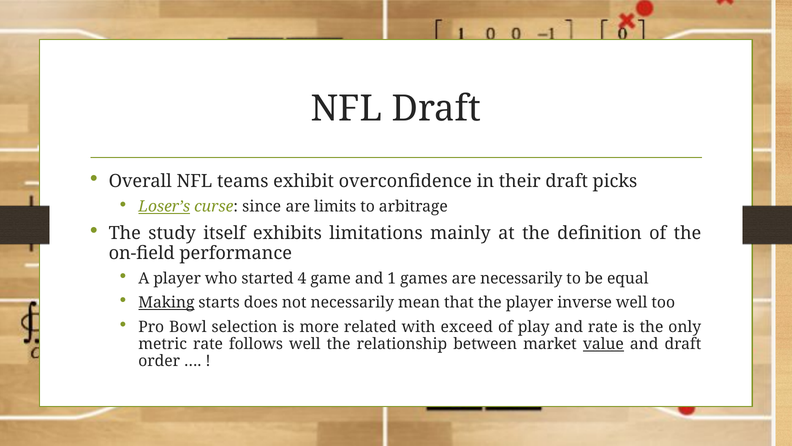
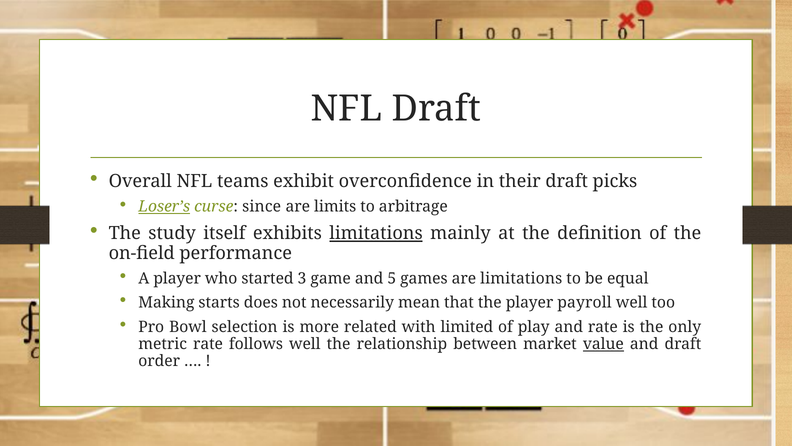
limitations at (376, 233) underline: none -> present
4: 4 -> 3
1: 1 -> 5
are necessarily: necessarily -> limitations
Making underline: present -> none
inverse: inverse -> payroll
exceed: exceed -> limited
